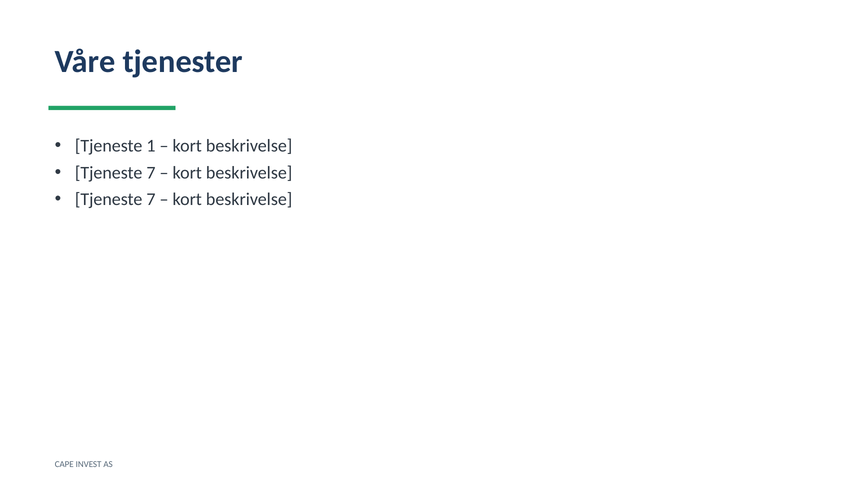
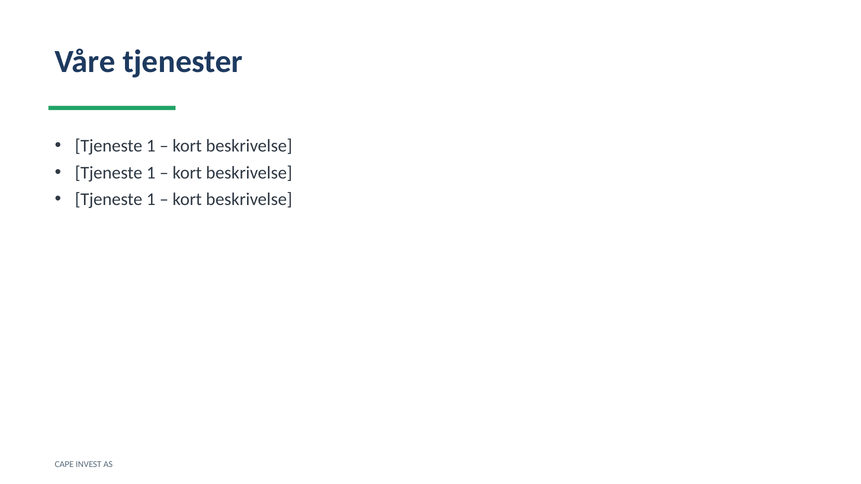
7 at (151, 173): 7 -> 1
7 at (151, 200): 7 -> 1
